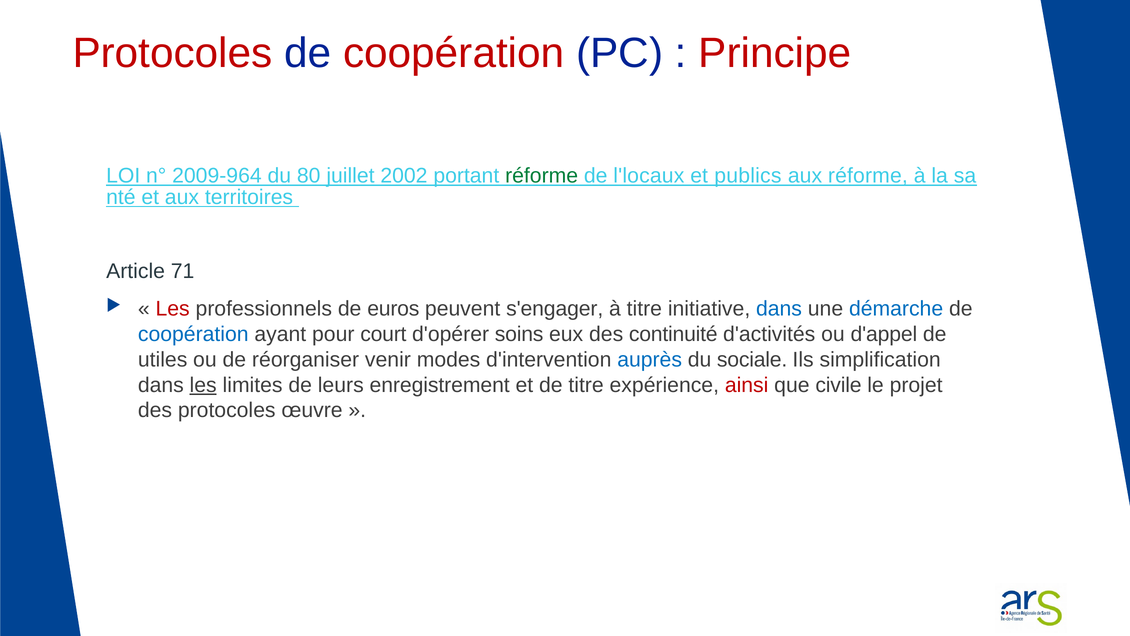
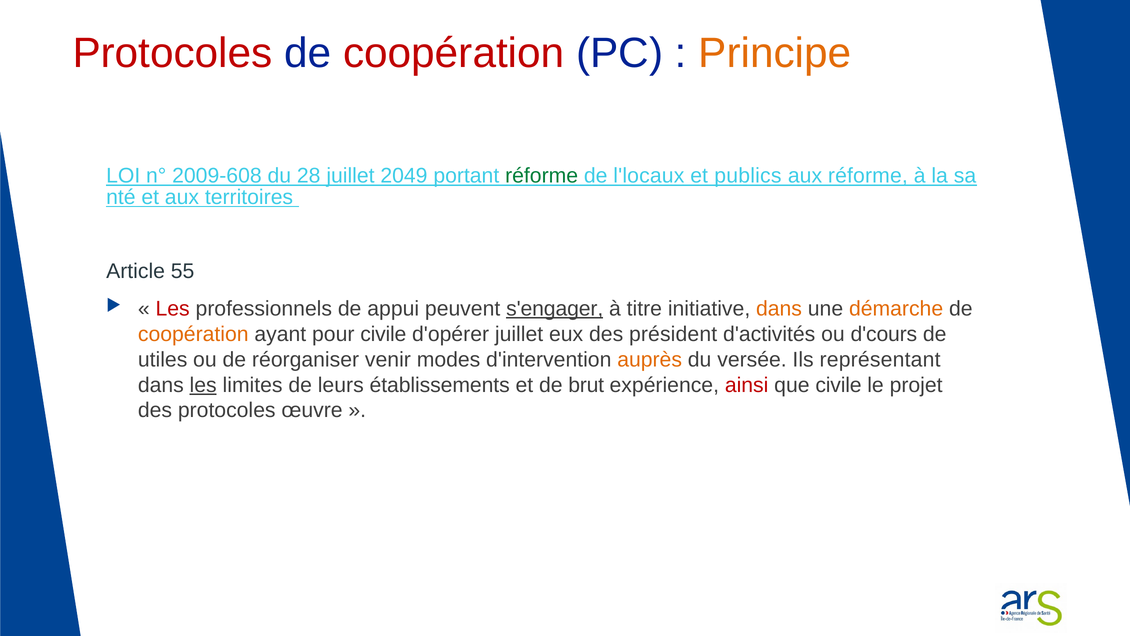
Principe colour: red -> orange
2009-964: 2009-964 -> 2009-608
80: 80 -> 28
2002: 2002 -> 2049
71: 71 -> 55
euros: euros -> appui
s'engager underline: none -> present
dans at (779, 309) colour: blue -> orange
démarche colour: blue -> orange
coopération at (193, 334) colour: blue -> orange
pour court: court -> civile
d'opérer soins: soins -> juillet
continuité: continuité -> président
d'appel: d'appel -> d'cours
auprès colour: blue -> orange
sociale: sociale -> versée
simplification: simplification -> représentant
enregistrement: enregistrement -> établissements
de titre: titre -> brut
